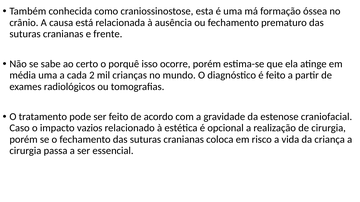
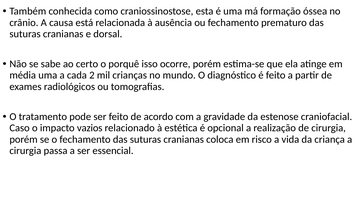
frente: frente -> dorsal
